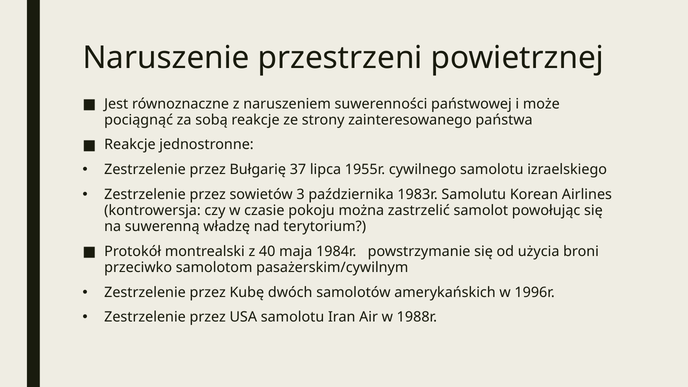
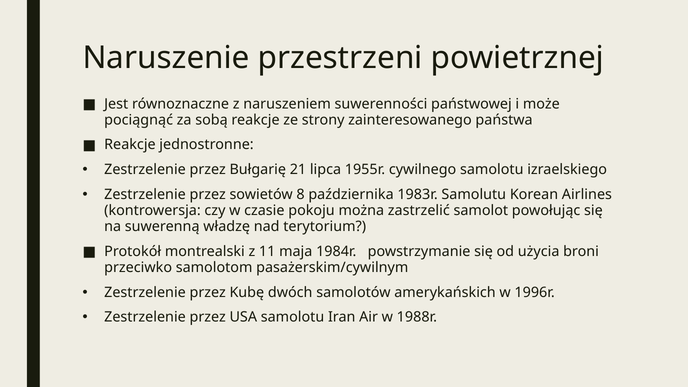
37: 37 -> 21
3: 3 -> 8
40: 40 -> 11
